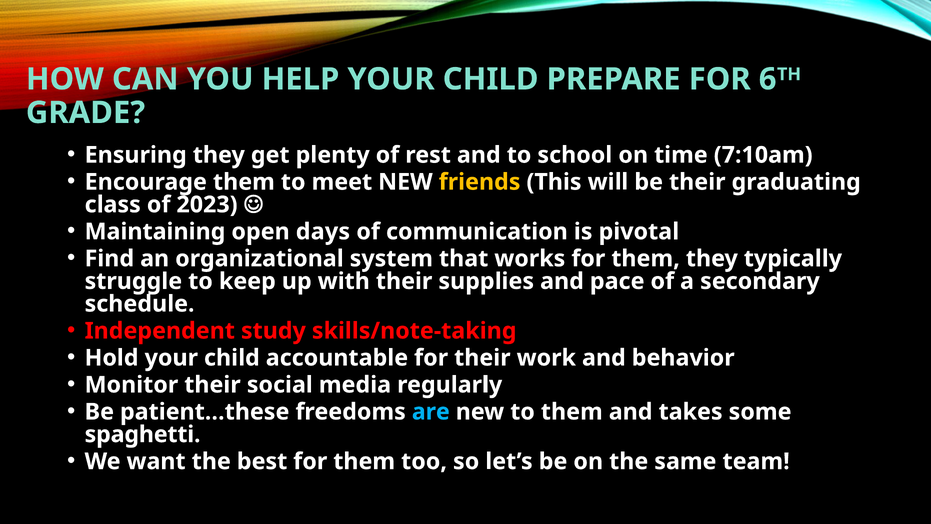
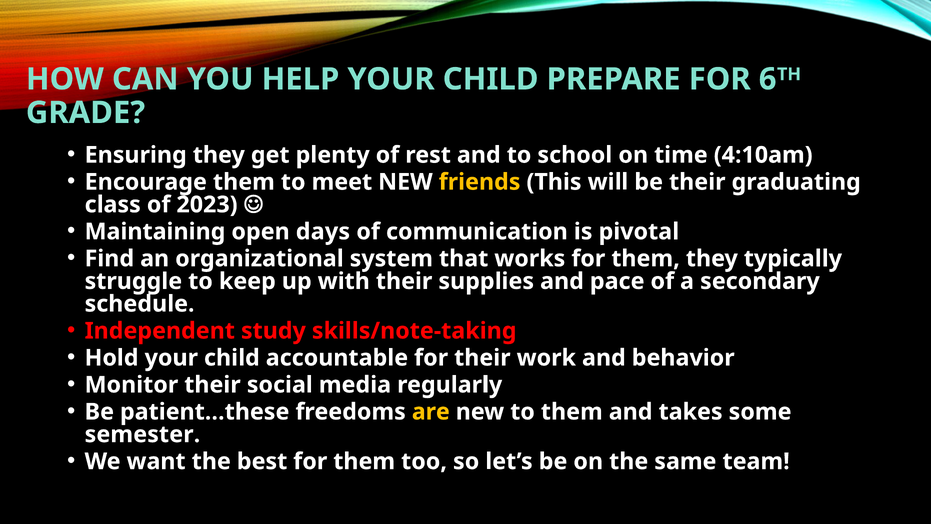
7:10am: 7:10am -> 4:10am
are colour: light blue -> yellow
spaghetti: spaghetti -> semester
